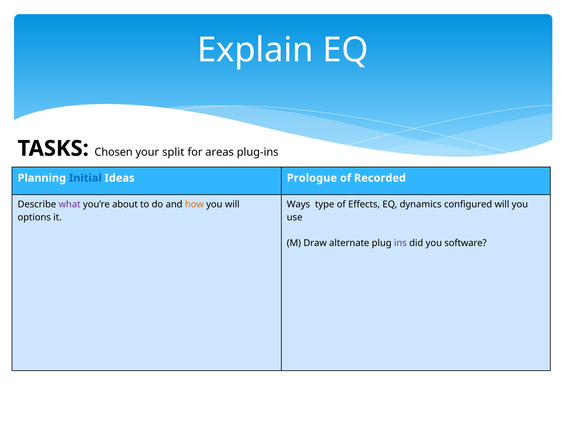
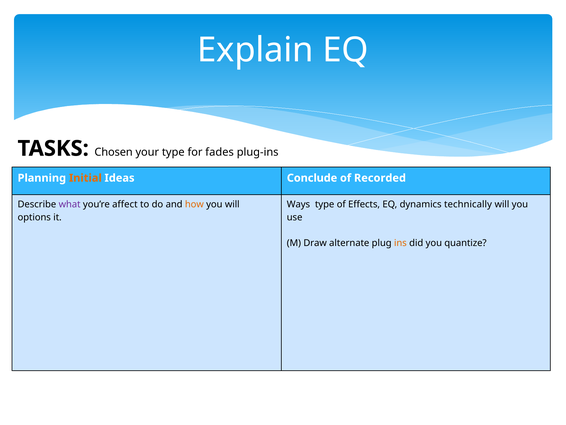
your split: split -> type
areas: areas -> fades
Initial colour: blue -> orange
Prologue: Prologue -> Conclude
about: about -> affect
configured: configured -> technically
ins colour: purple -> orange
software: software -> quantize
